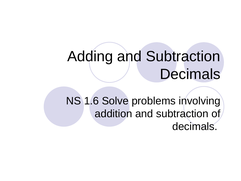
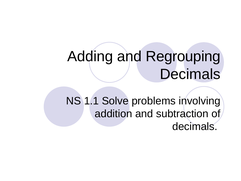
Adding and Subtraction: Subtraction -> Regrouping
1.6: 1.6 -> 1.1
